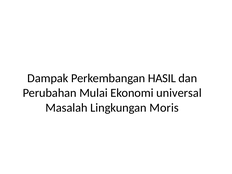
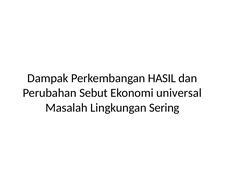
Mulai: Mulai -> Sebut
Moris: Moris -> Sering
